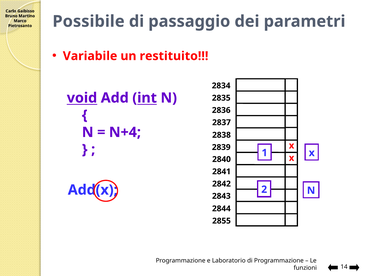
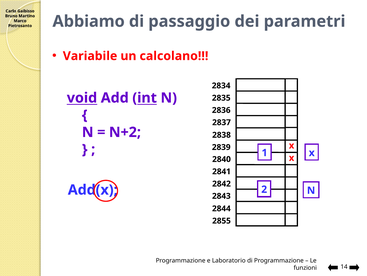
Possibile: Possibile -> Abbiamo
restituito: restituito -> calcolano
N+4: N+4 -> N+2
